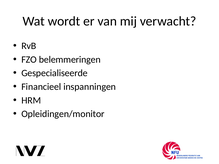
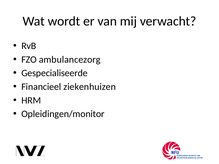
belemmeringen: belemmeringen -> ambulancezorg
inspanningen: inspanningen -> ziekenhuizen
